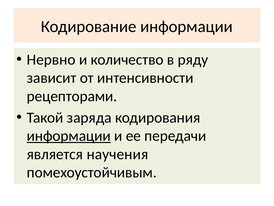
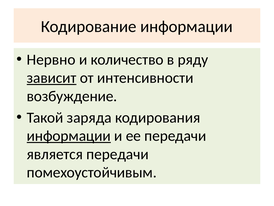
зависит underline: none -> present
рецепторами: рецепторами -> возбуждение
является научения: научения -> передачи
